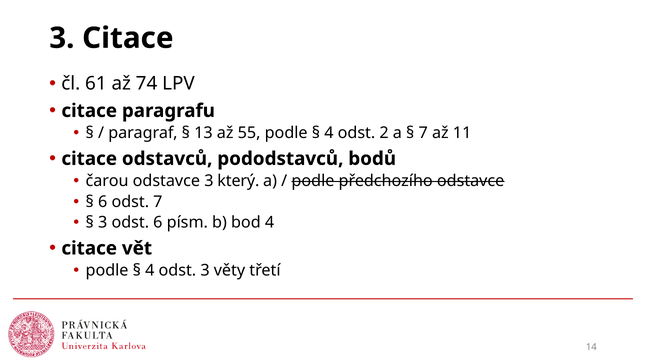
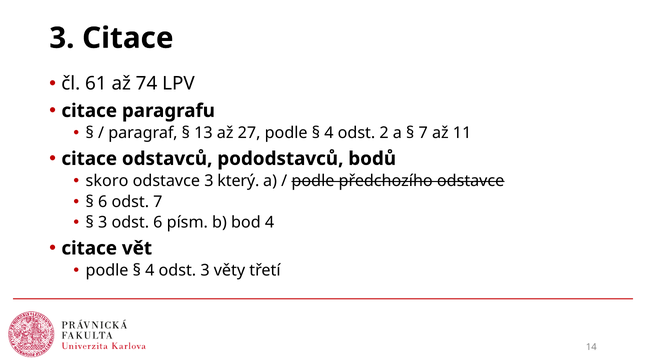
55: 55 -> 27
čarou: čarou -> skoro
